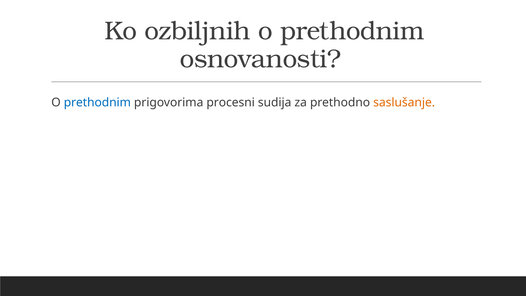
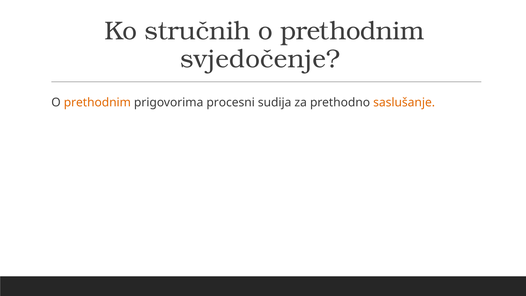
ozbiljnih: ozbiljnih -> stručnih
osnovanosti: osnovanosti -> svjedočenje
prethodnim at (97, 102) colour: blue -> orange
